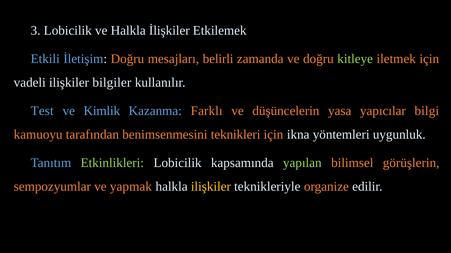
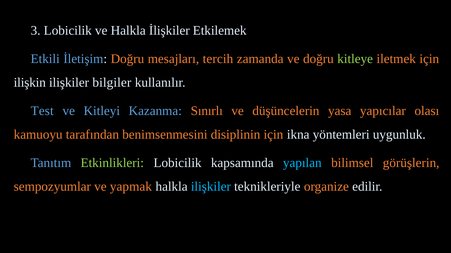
belirli: belirli -> tercih
vadeli: vadeli -> ilişkin
Kimlik: Kimlik -> Kitleyi
Farklı: Farklı -> Sınırlı
bilgi: bilgi -> olası
teknikleri: teknikleri -> disiplinin
yapılan colour: light green -> light blue
ilişkiler at (211, 187) colour: yellow -> light blue
